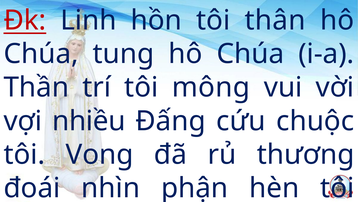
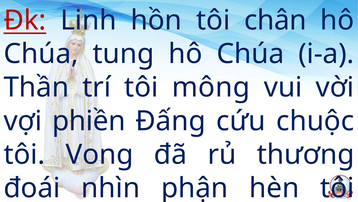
thân: thân -> chân
nhiều: nhiều -> phiền
